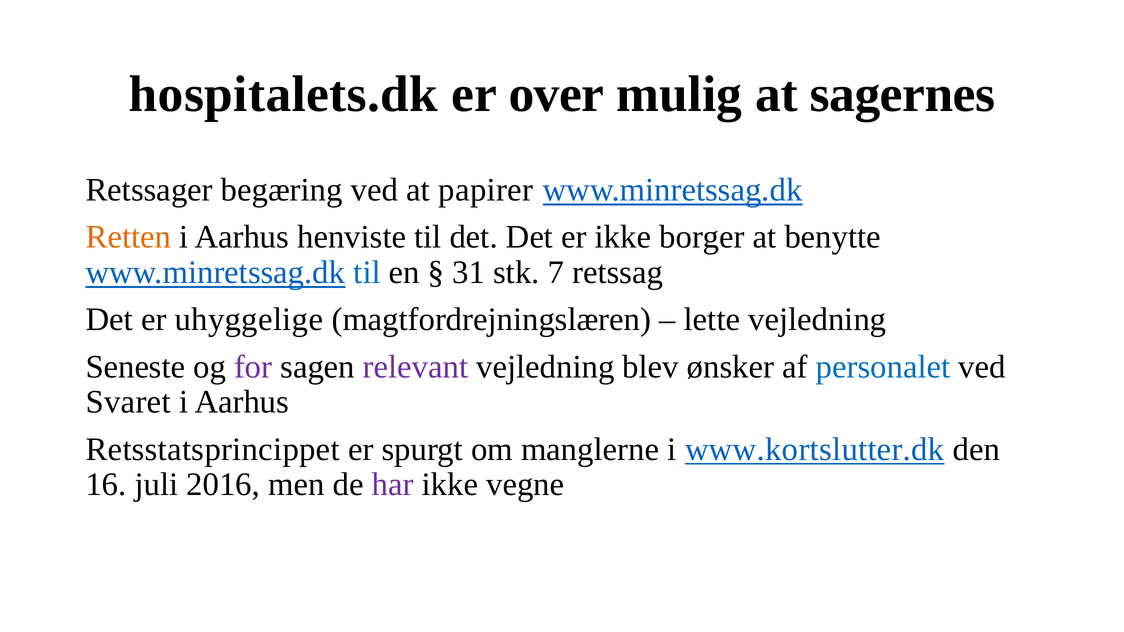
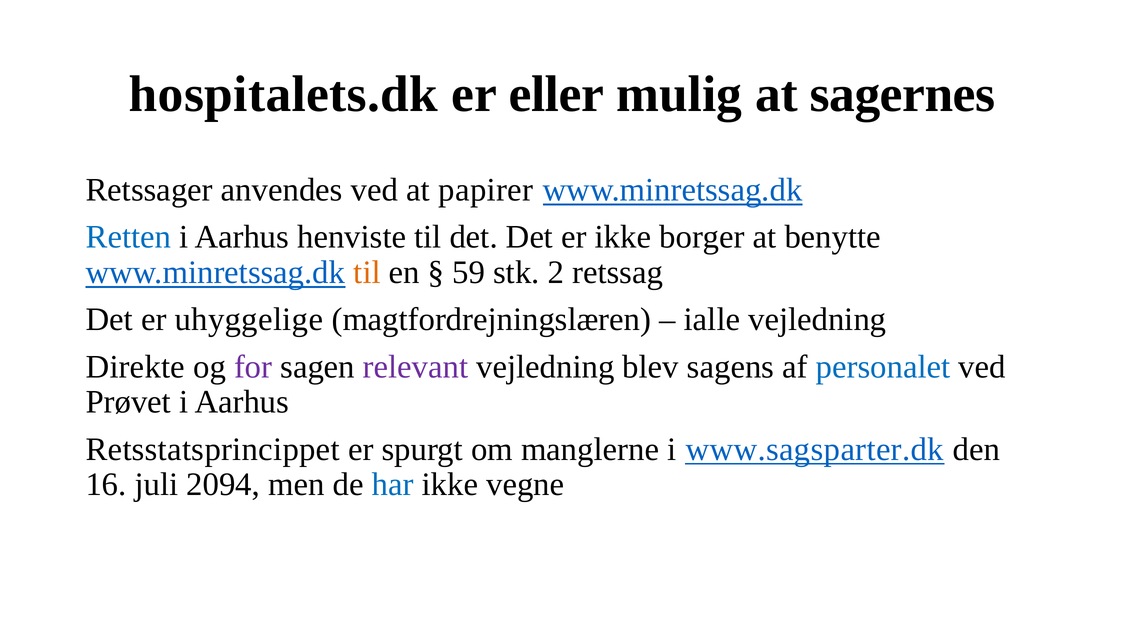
over: over -> eller
begæring: begæring -> anvendes
Retten colour: orange -> blue
til at (367, 273) colour: blue -> orange
31: 31 -> 59
7: 7 -> 2
lette: lette -> ialle
Seneste: Seneste -> Direkte
ønsker: ønsker -> sagens
Svaret: Svaret -> Prøvet
www.kortslutter.dk: www.kortslutter.dk -> www.sagsparter.dk
2016: 2016 -> 2094
har colour: purple -> blue
